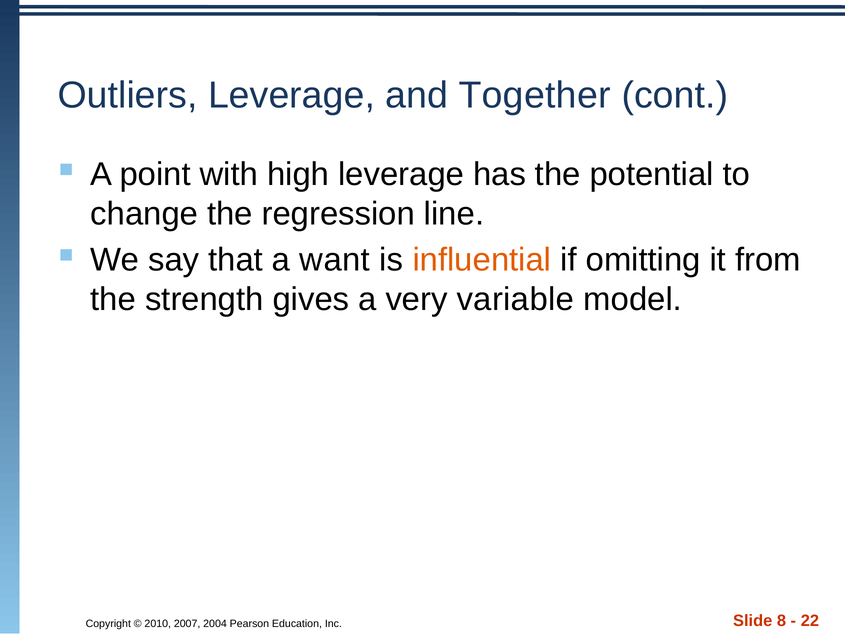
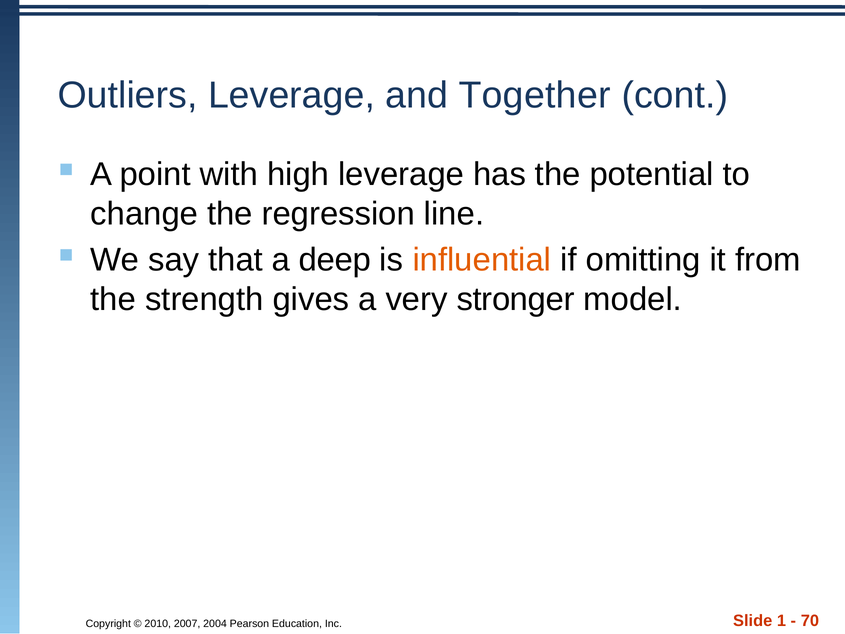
want: want -> deep
variable: variable -> stronger
8: 8 -> 1
22: 22 -> 70
